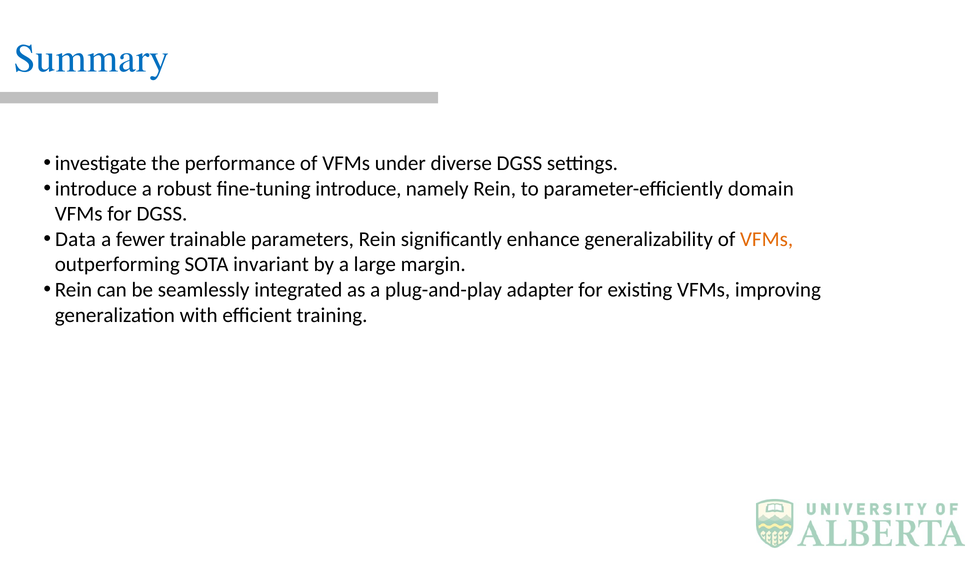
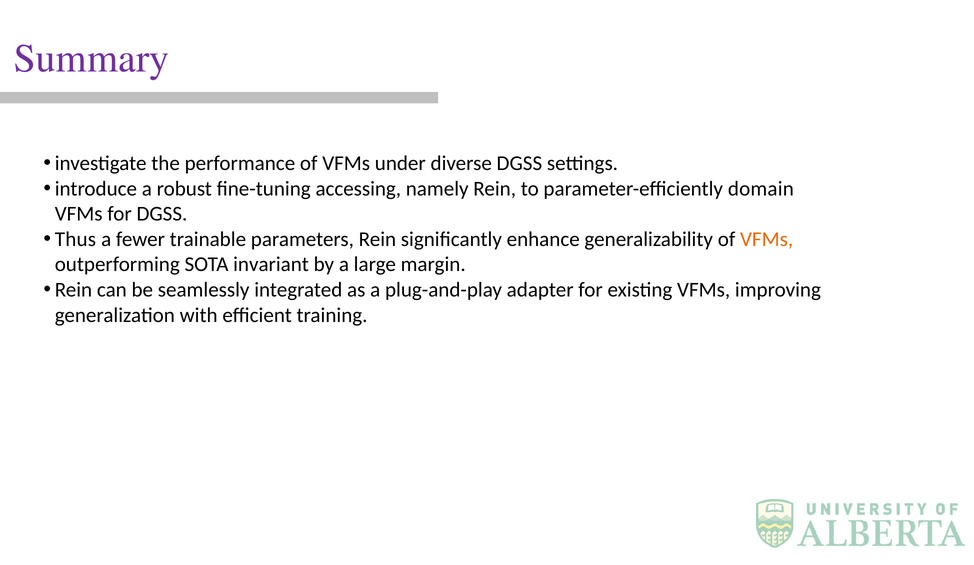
Summary colour: blue -> purple
fine-tuning introduce: introduce -> accessing
Data: Data -> Thus
